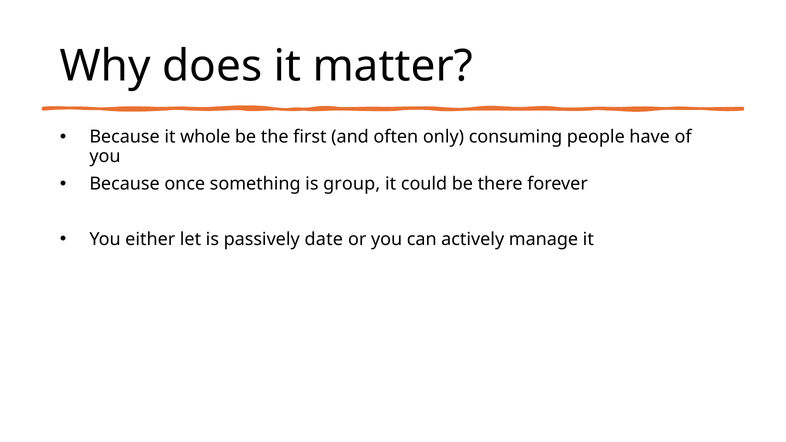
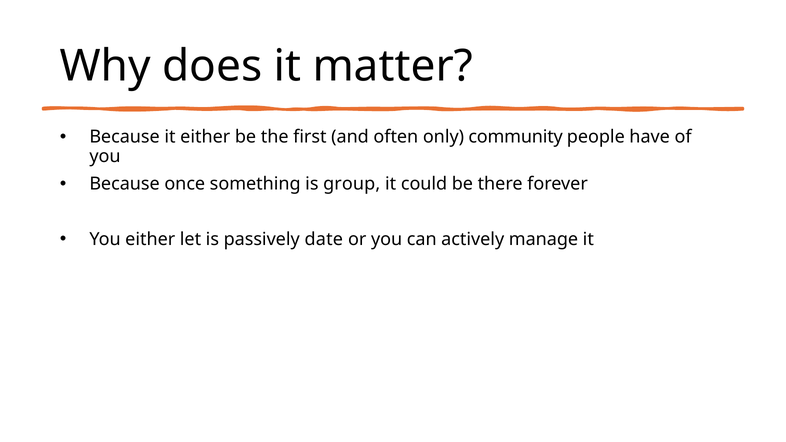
it whole: whole -> either
consuming: consuming -> community
